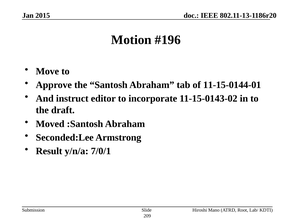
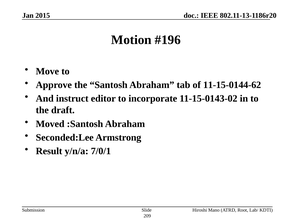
11-15-0144-01: 11-15-0144-01 -> 11-15-0144-62
